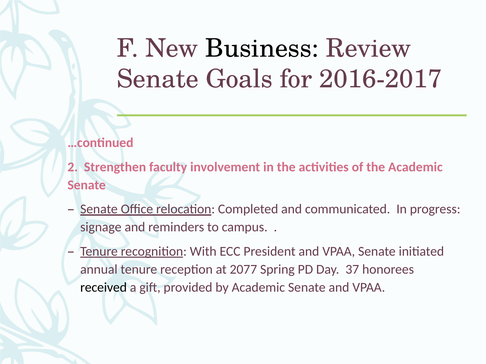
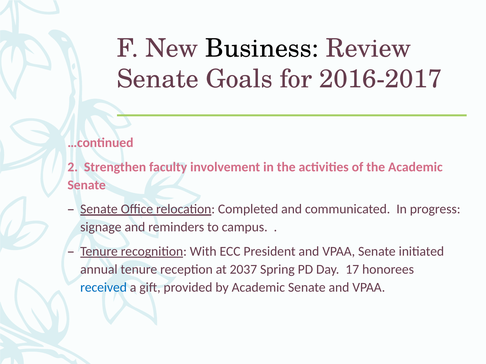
2077: 2077 -> 2037
37: 37 -> 17
received colour: black -> blue
